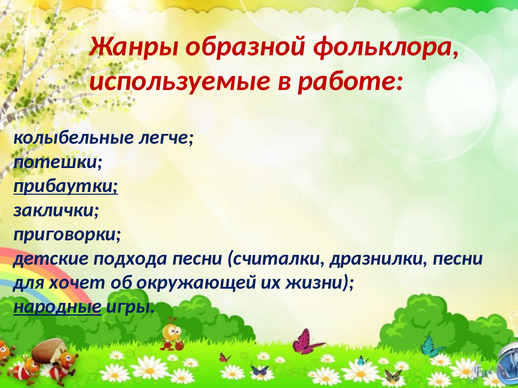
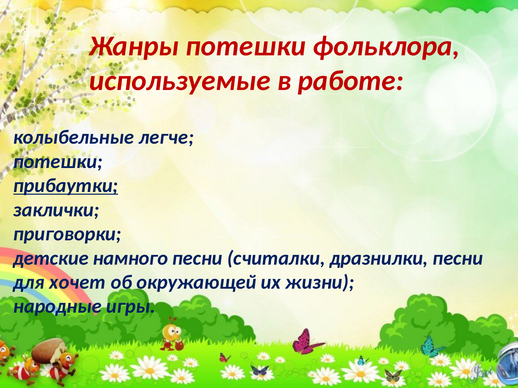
Жанры образной: образной -> потешки
подхода: подхода -> намного
народные underline: present -> none
